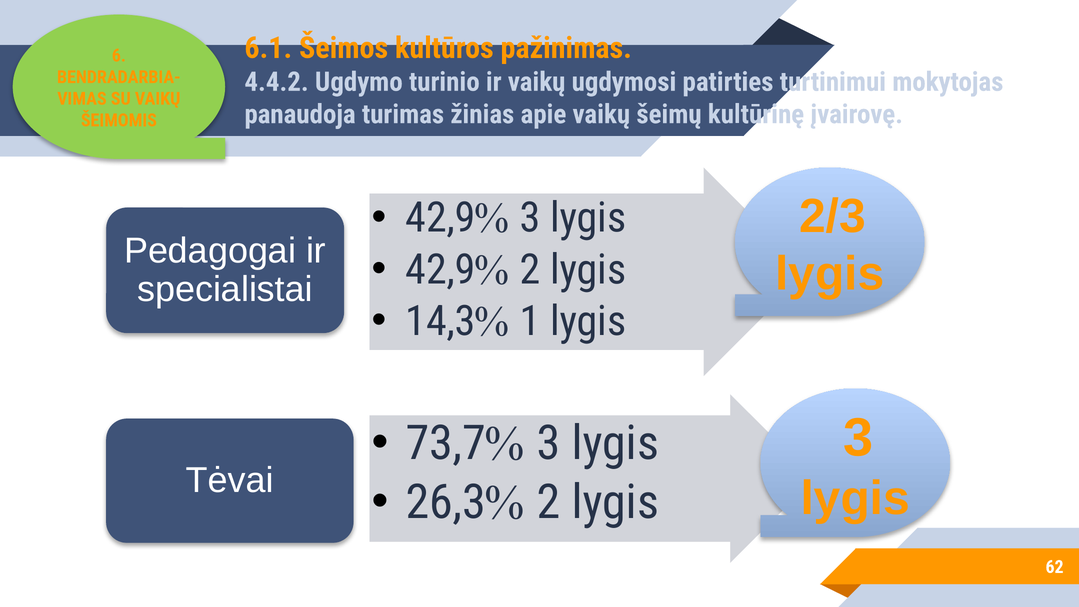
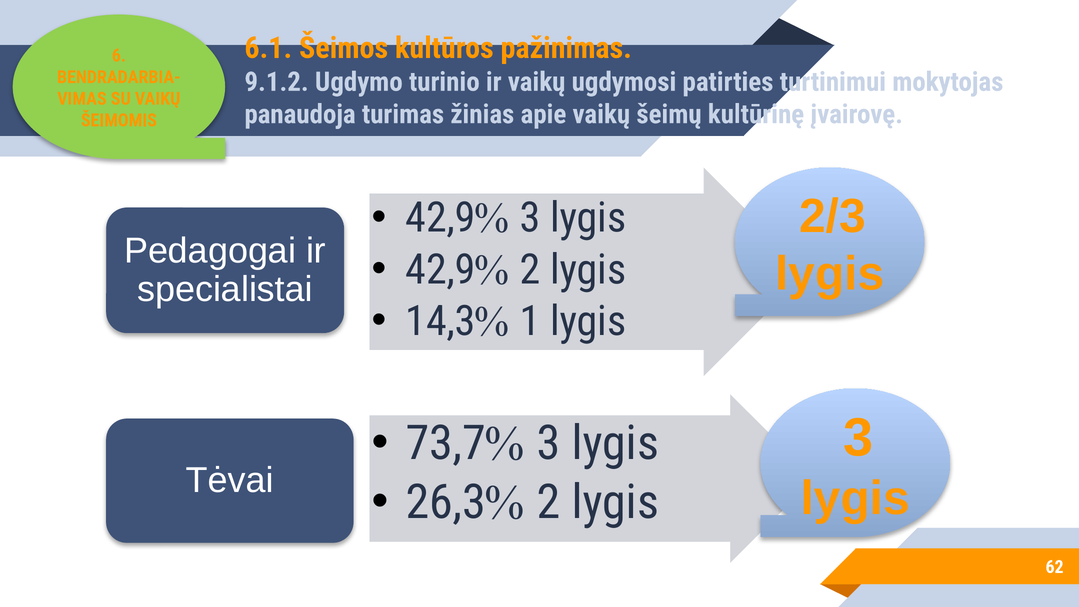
4.4.2: 4.4.2 -> 9.1.2
